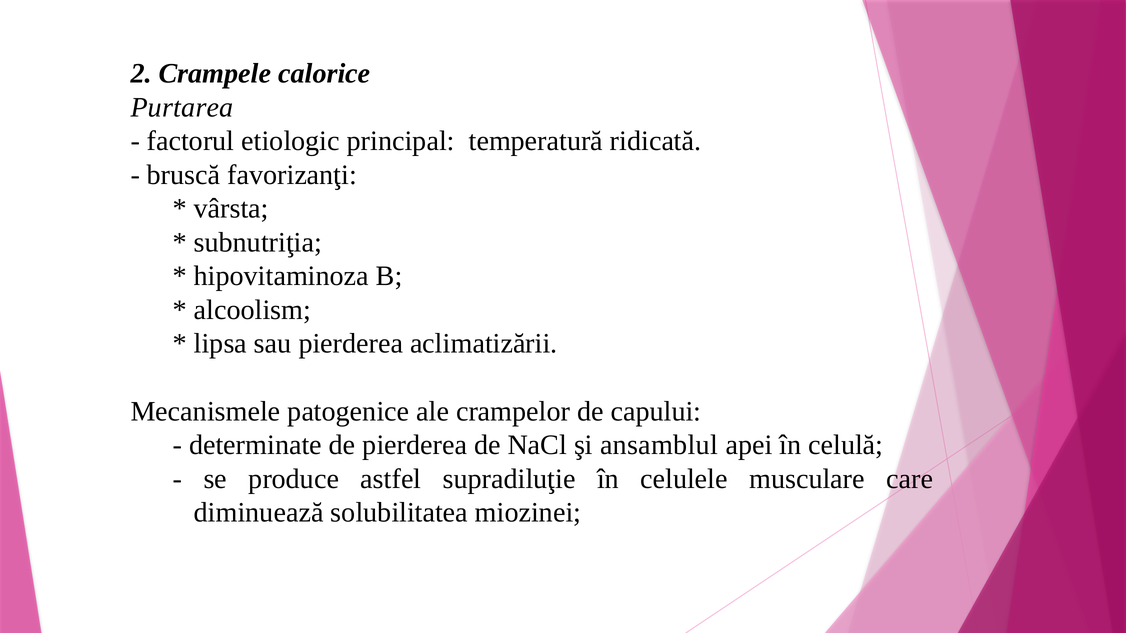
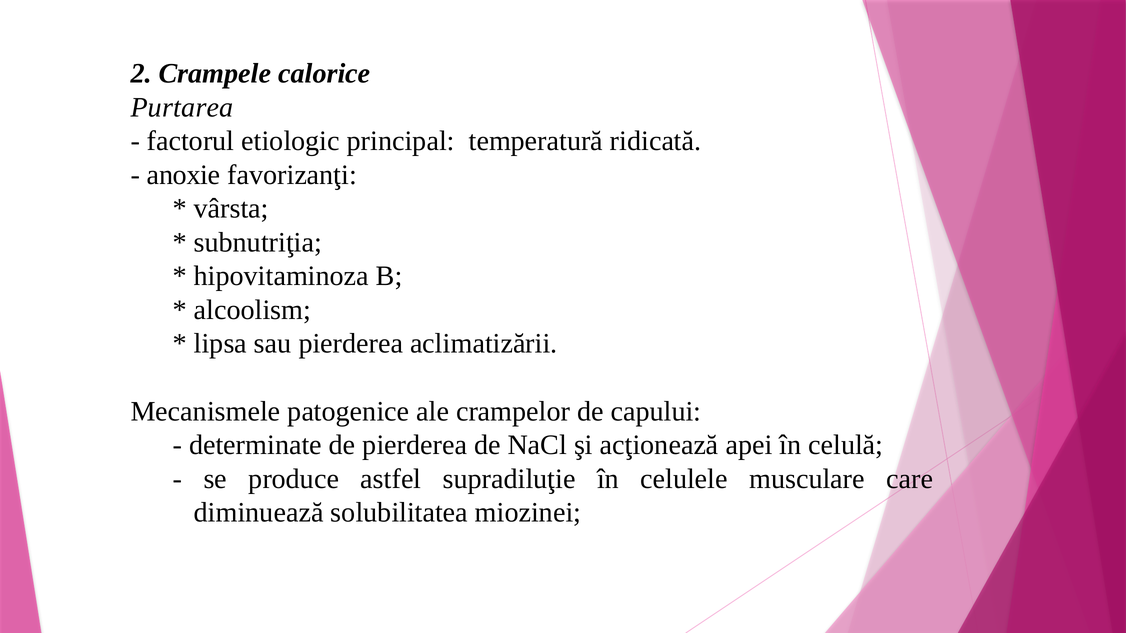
bruscă: bruscă -> anoxie
ansamblul: ansamblul -> acţionează
